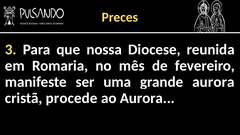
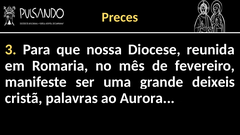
aurora at (213, 82): aurora -> deixeis
procede: procede -> palavras
